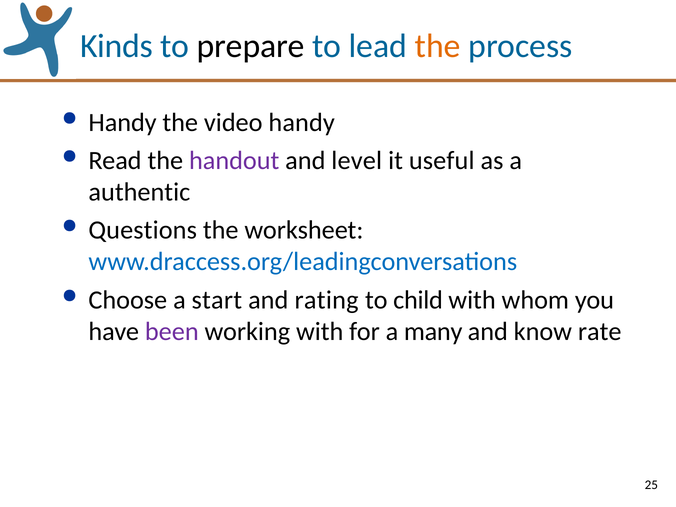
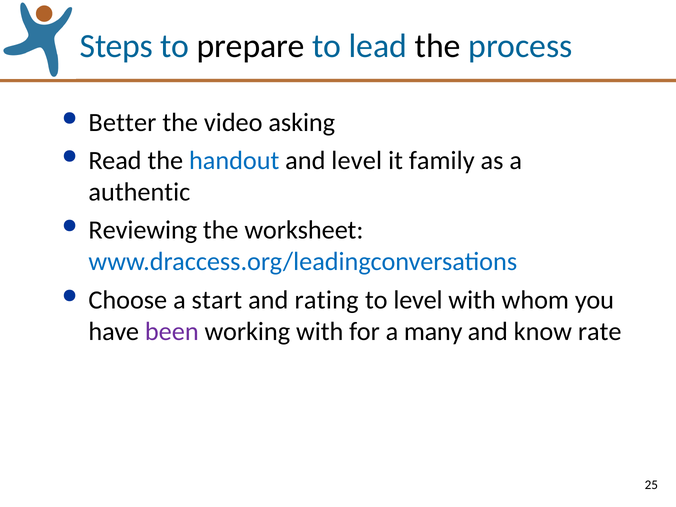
Kinds: Kinds -> Steps
the at (438, 46) colour: orange -> black
Handy at (123, 122): Handy -> Better
video handy: handy -> asking
handout colour: purple -> blue
useful: useful -> family
Questions: Questions -> Reviewing
to child: child -> level
